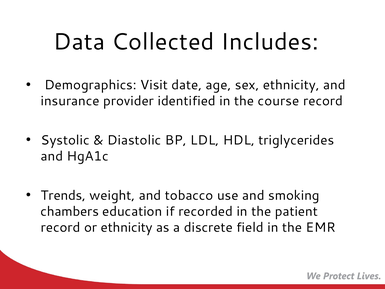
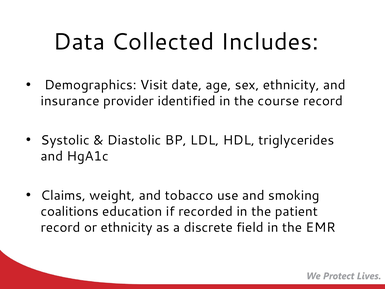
Trends: Trends -> Claims
chambers: chambers -> coalitions
